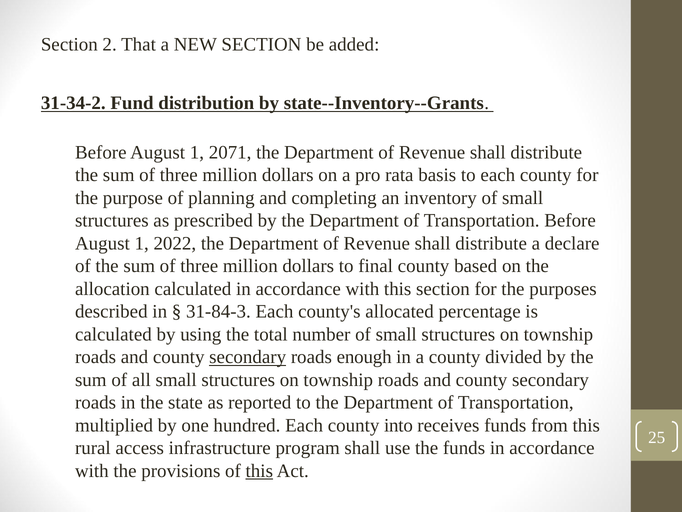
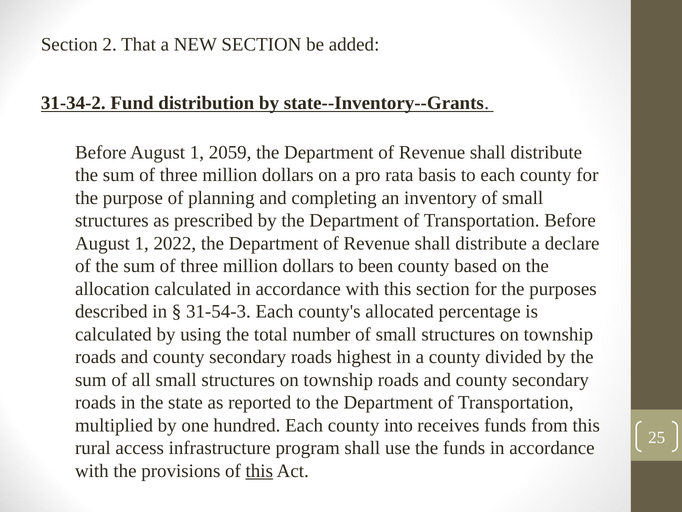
2071: 2071 -> 2059
final: final -> been
31-84-3: 31-84-3 -> 31-54-3
secondary at (248, 357) underline: present -> none
enough: enough -> highest
